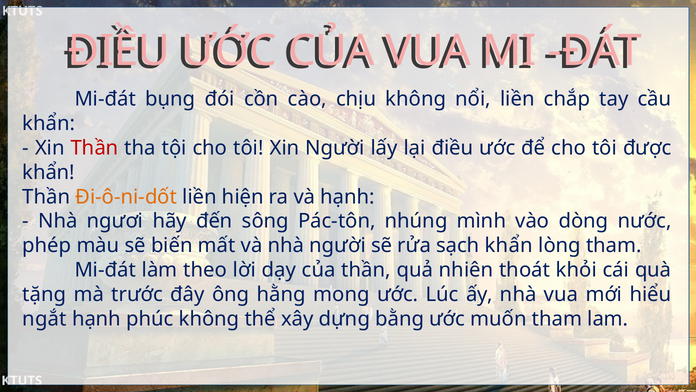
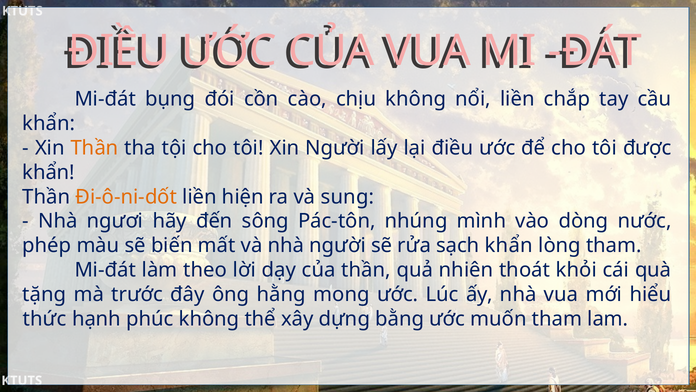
Thần at (95, 148) colour: red -> orange
và hạnh: hạnh -> sung
ngắt: ngắt -> thức
